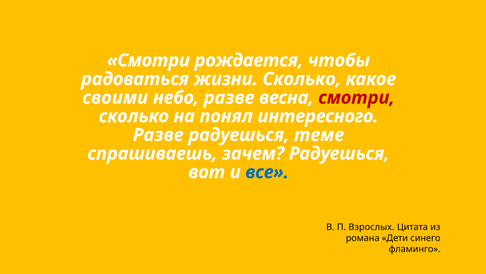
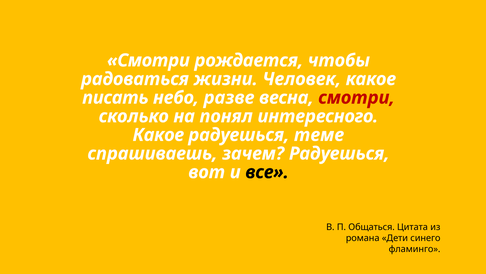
жизни Сколько: Сколько -> Человек
своими: своими -> писать
Разве at (158, 135): Разве -> Какое
все colour: blue -> black
Взрослых: Взрослых -> Общаться
